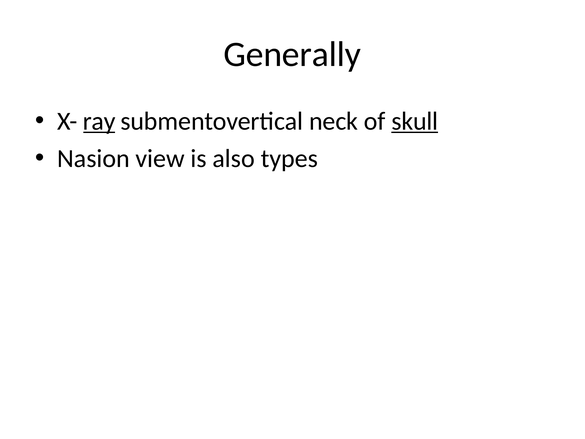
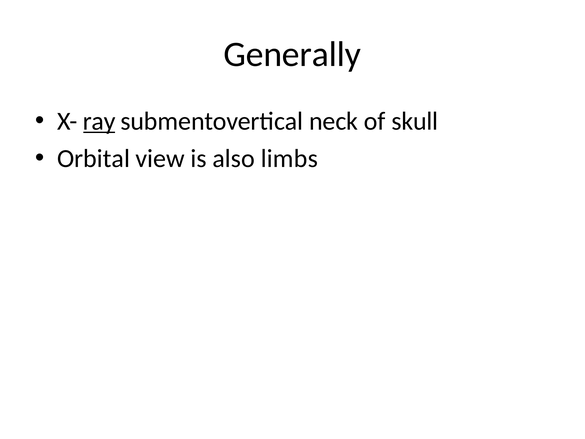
skull underline: present -> none
Nasion: Nasion -> Orbital
types: types -> limbs
